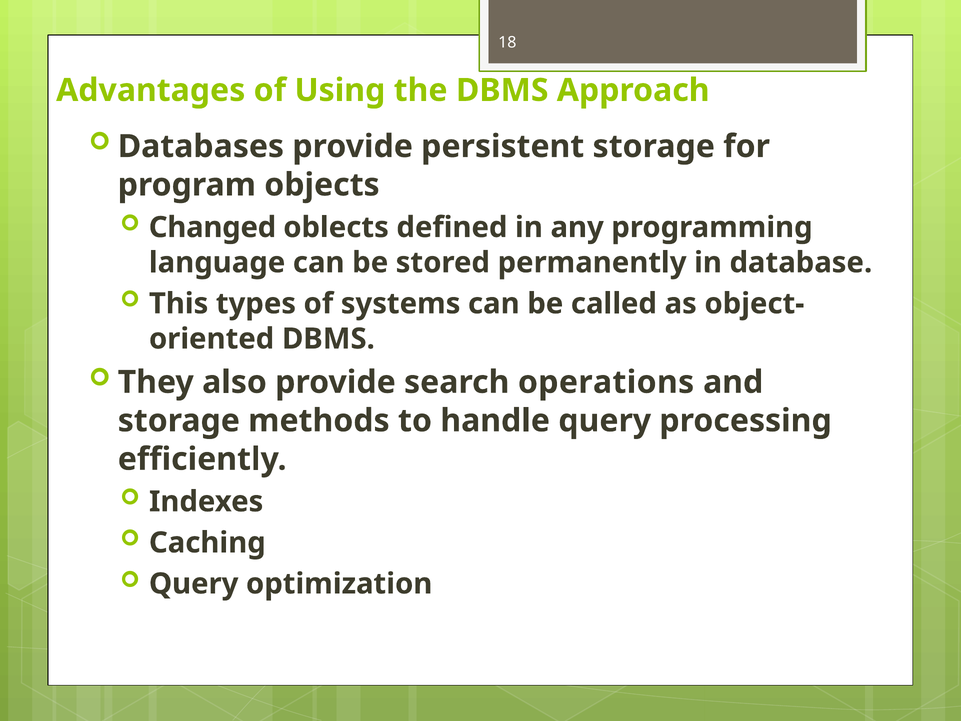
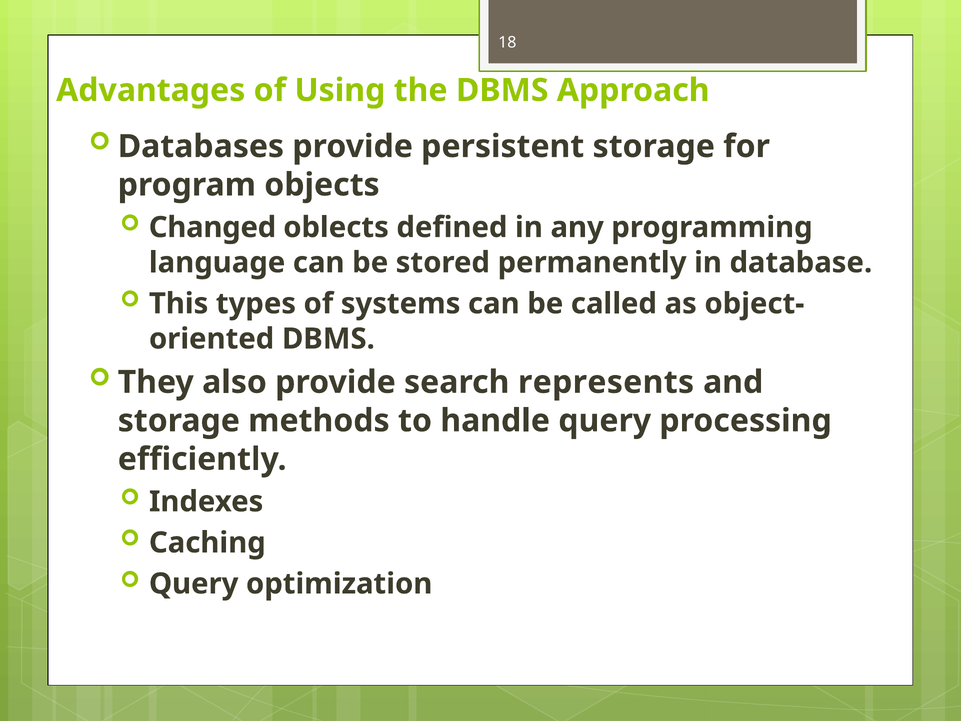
operations: operations -> represents
